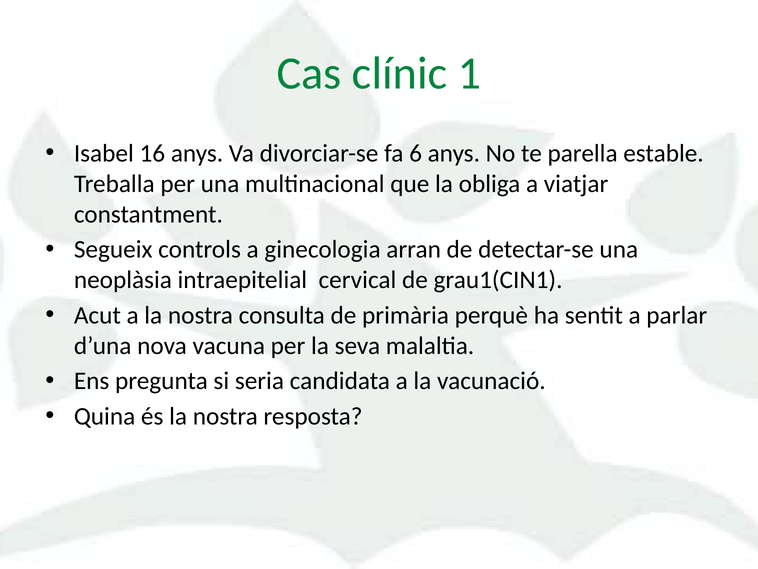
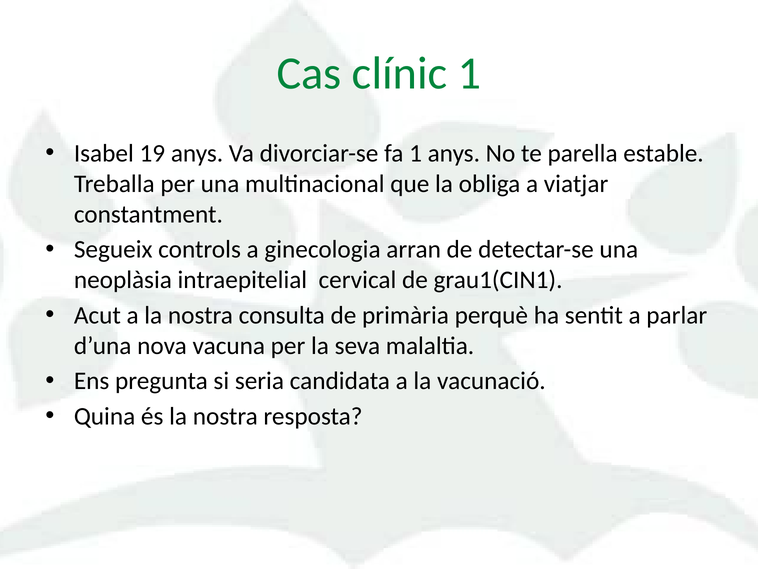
16: 16 -> 19
fa 6: 6 -> 1
